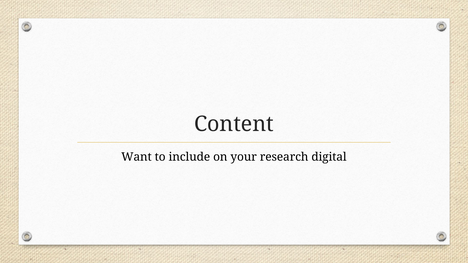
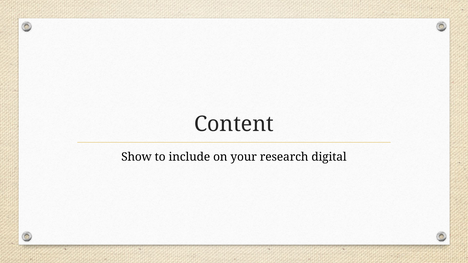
Want: Want -> Show
